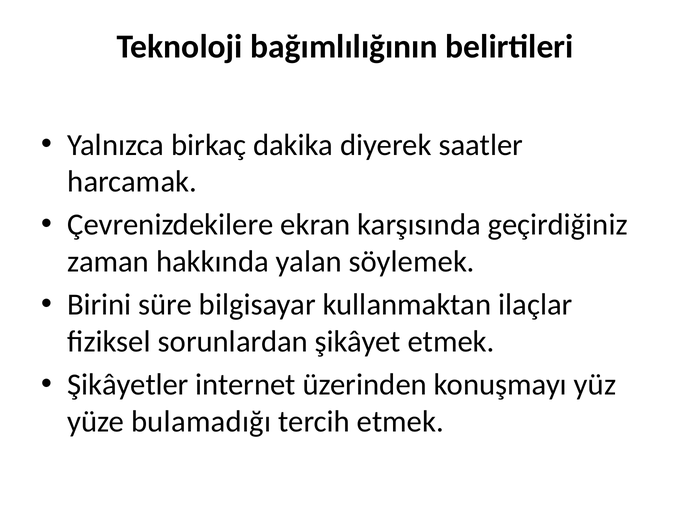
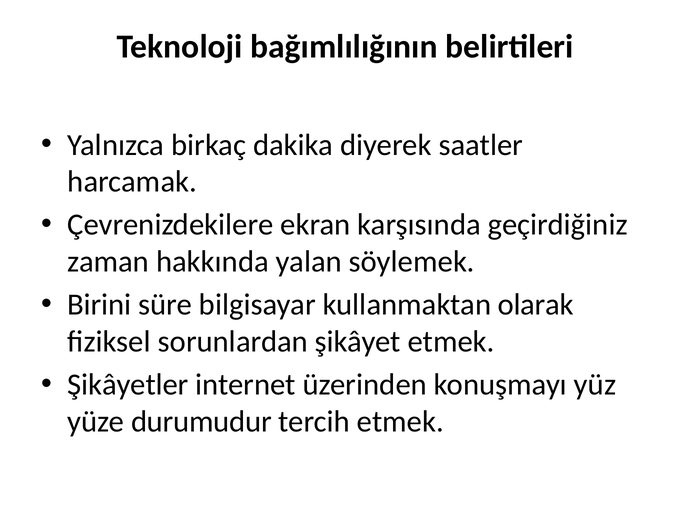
ilaçlar: ilaçlar -> olarak
bulamadığı: bulamadığı -> durumudur
